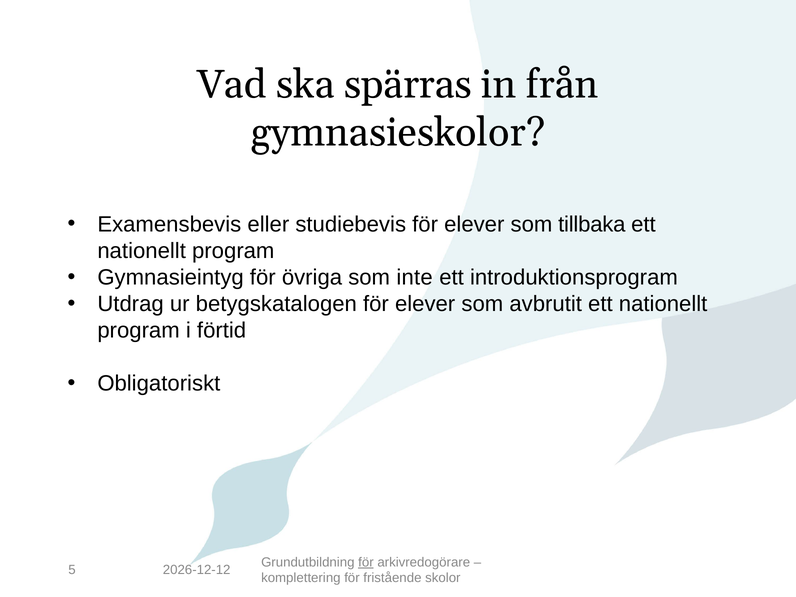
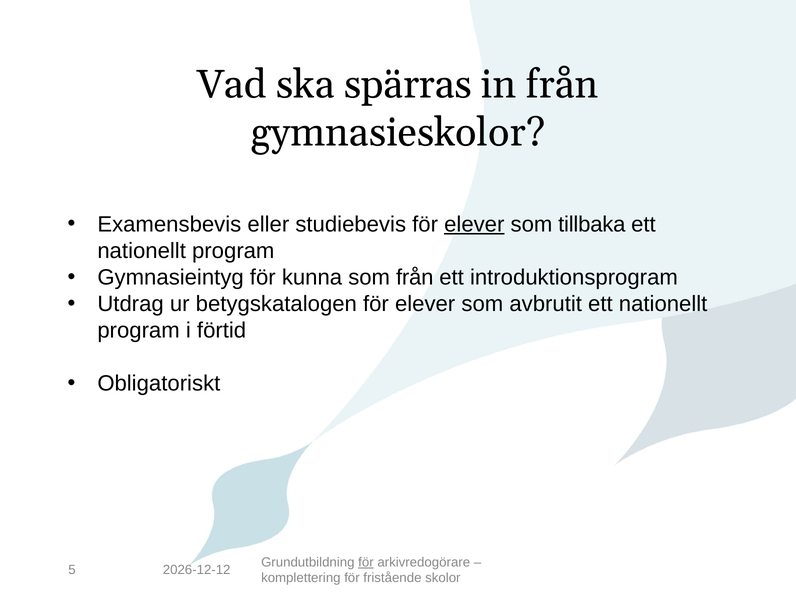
elever at (474, 224) underline: none -> present
övriga: övriga -> kunna
som inte: inte -> från
